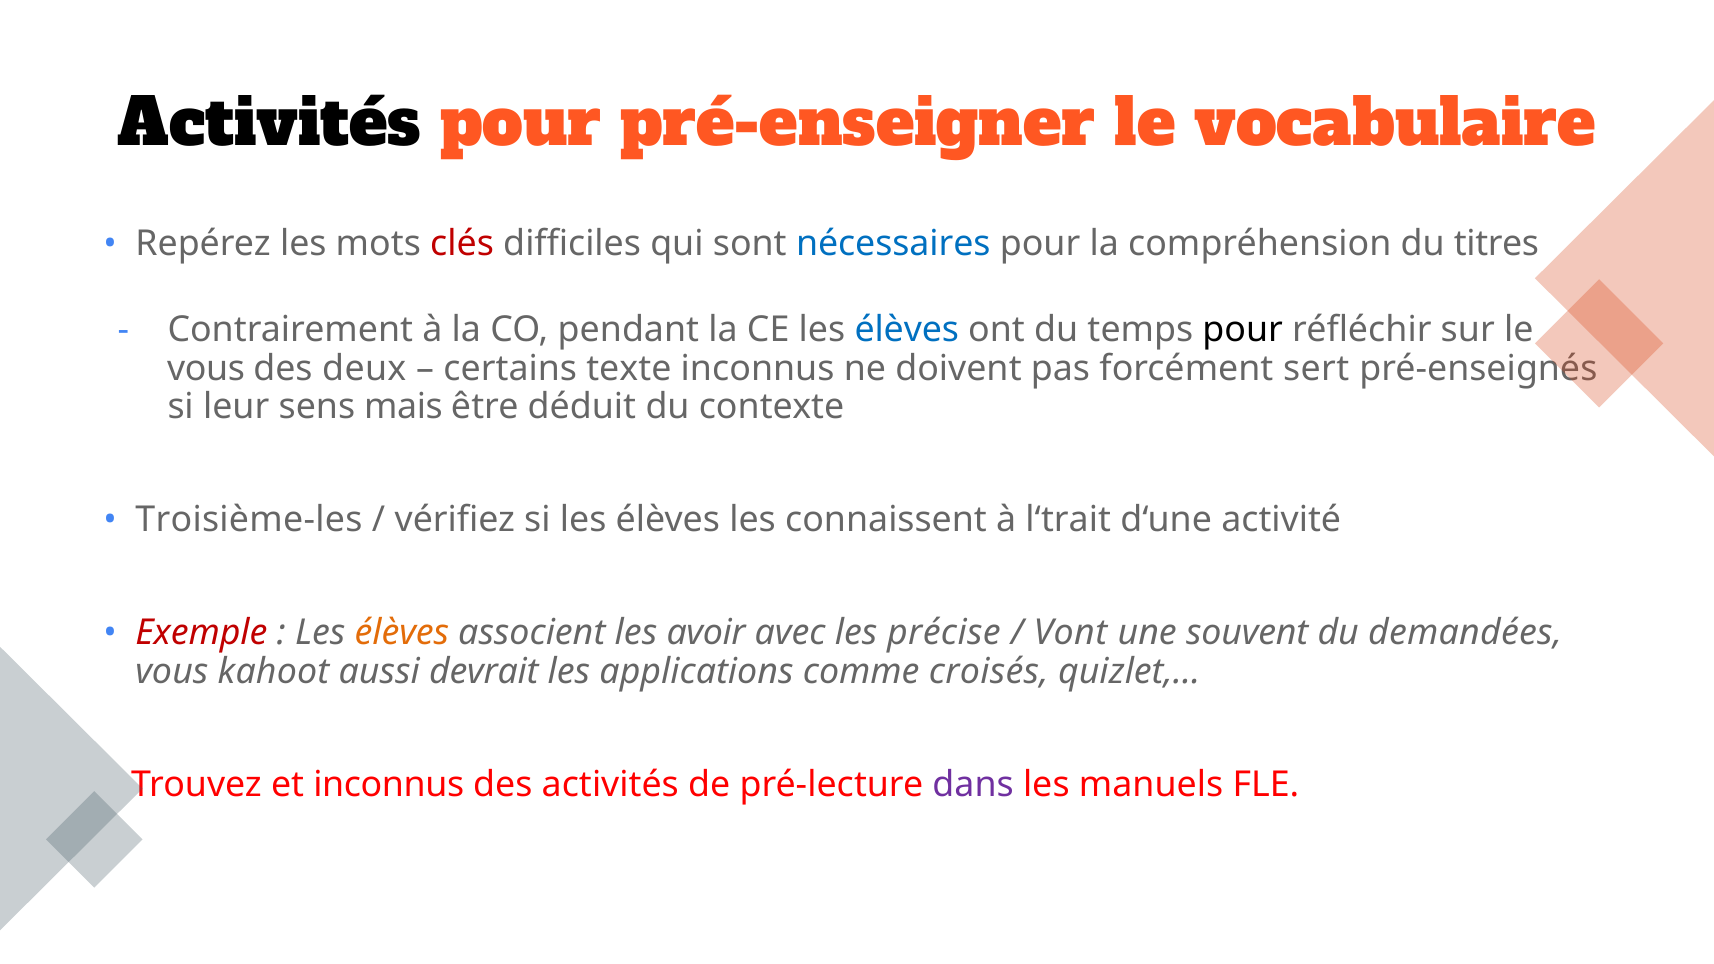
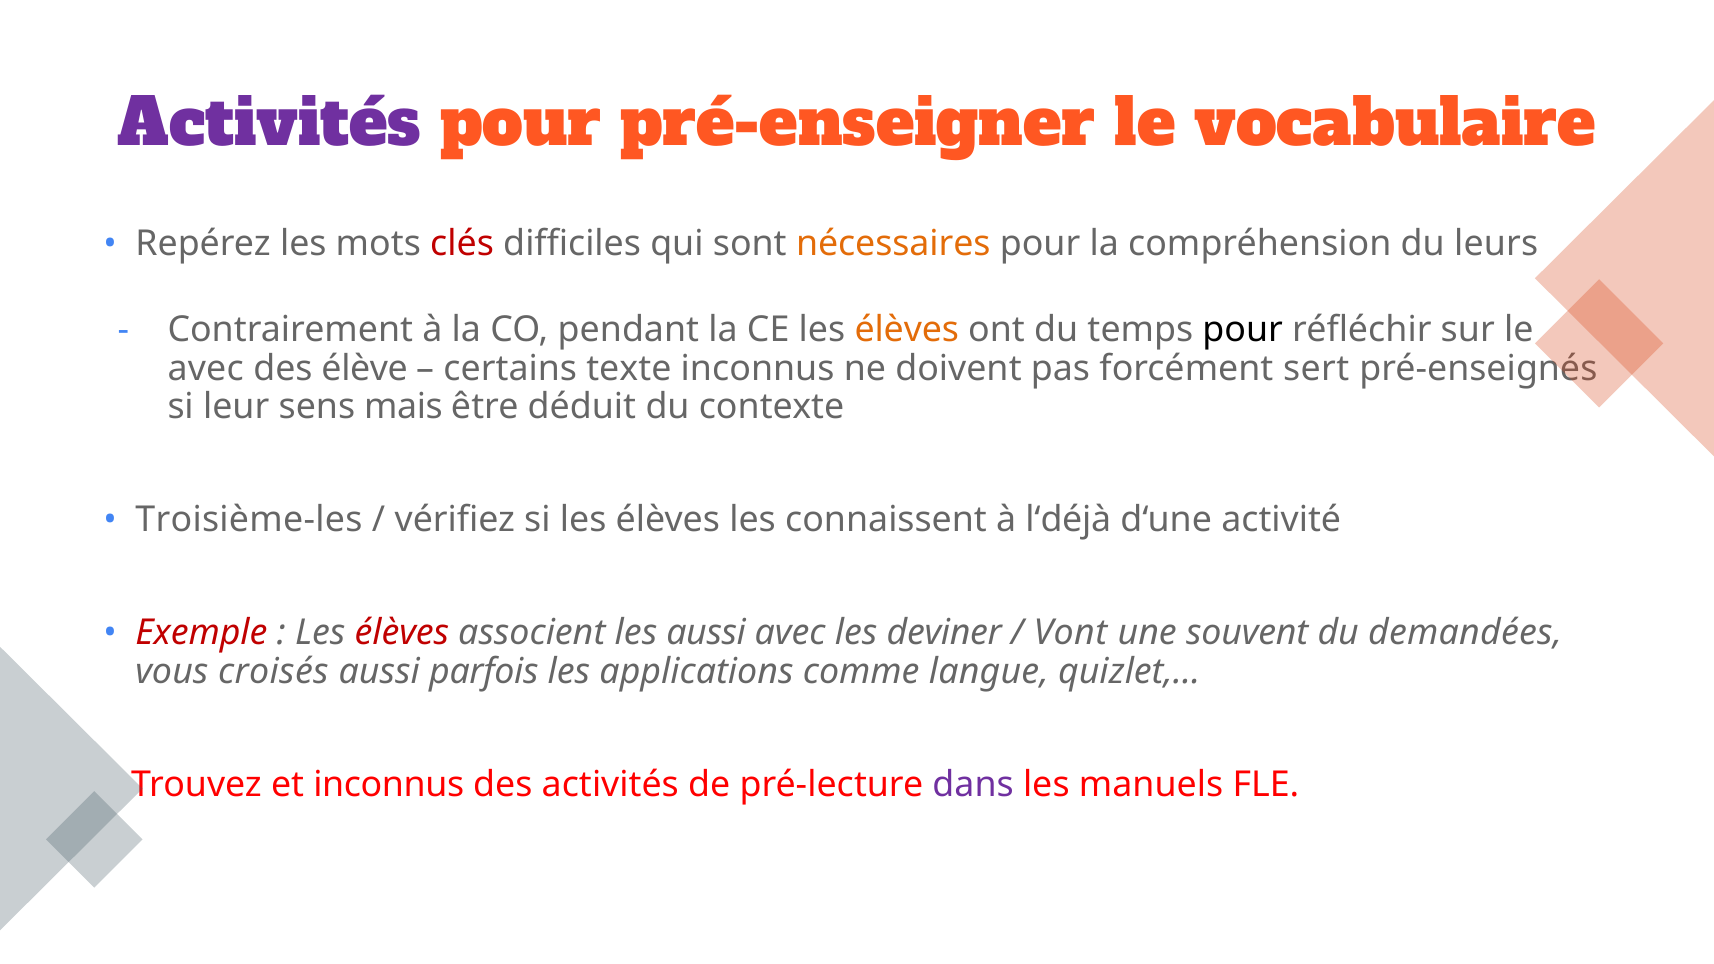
Activités at (270, 125) colour: black -> purple
nécessaires colour: blue -> orange
titres: titres -> leurs
élèves at (907, 330) colour: blue -> orange
vous at (206, 368): vous -> avec
deux: deux -> élève
l‘trait: l‘trait -> l‘déjà
élèves at (402, 633) colour: orange -> red
les avoir: avoir -> aussi
précise: précise -> deviner
kahoot: kahoot -> croisés
devrait: devrait -> parfois
croisés: croisés -> langue
